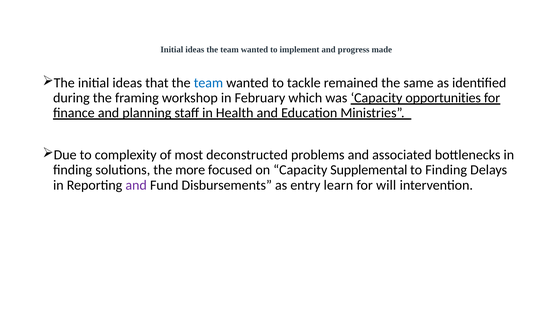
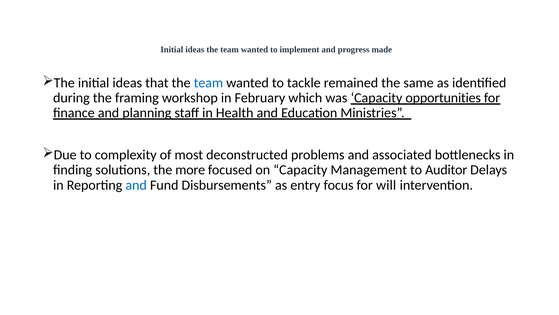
Supplemental: Supplemental -> Management
to Finding: Finding -> Auditor
and at (136, 185) colour: purple -> blue
learn: learn -> focus
